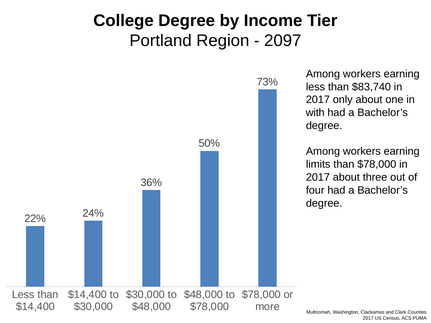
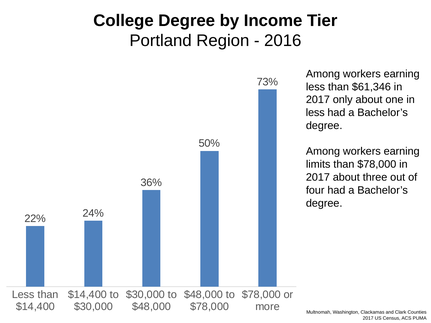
2097: 2097 -> 2016
$83,740: $83,740 -> $61,346
with at (315, 113): with -> less
